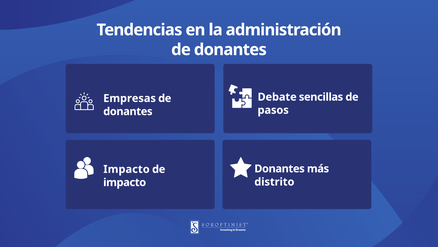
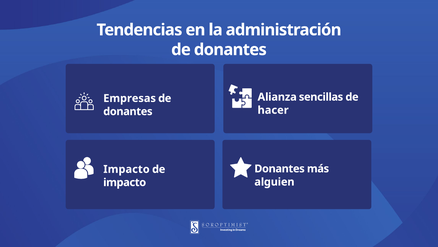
Debate: Debate -> Alianza
pasos: pasos -> hacer
distrito: distrito -> alguien
